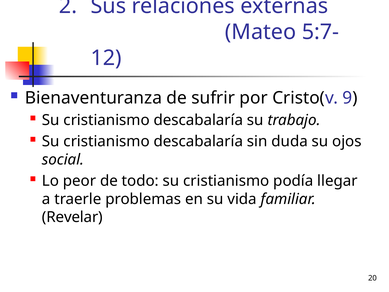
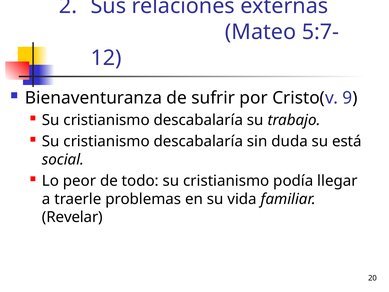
ojos: ojos -> está
